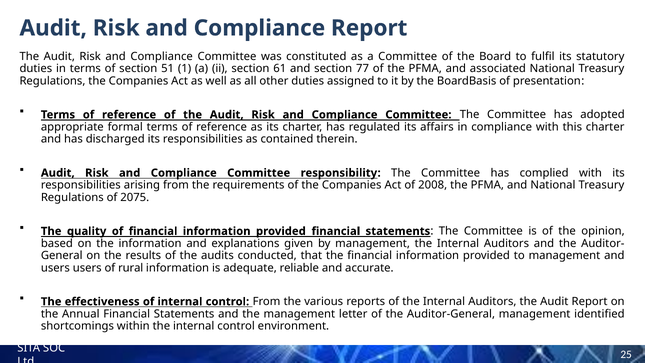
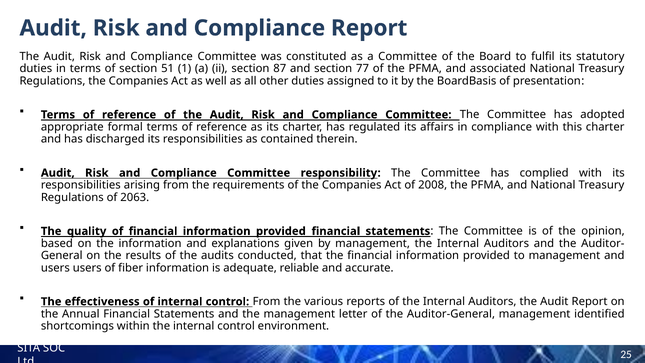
61: 61 -> 87
2075: 2075 -> 2063
rural: rural -> fiber
